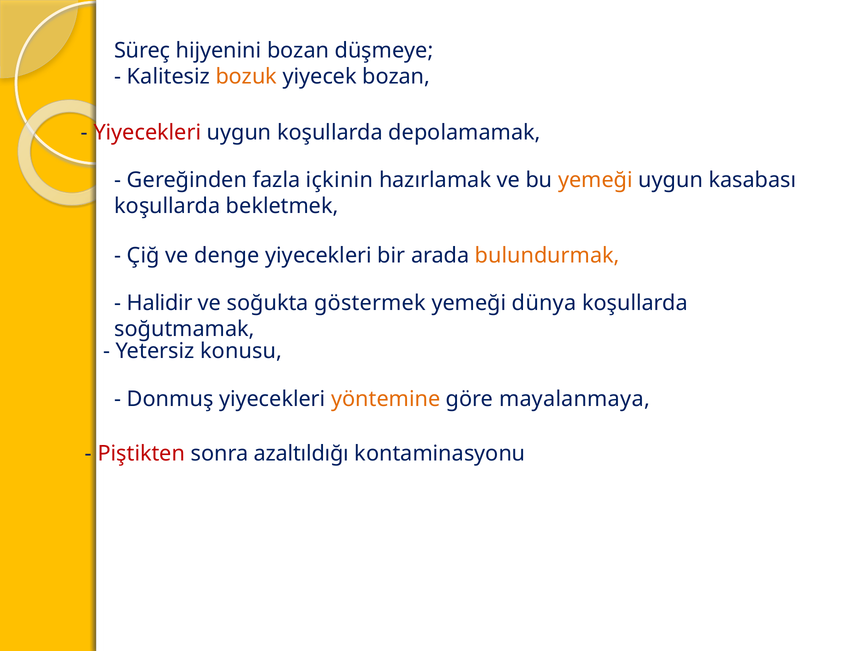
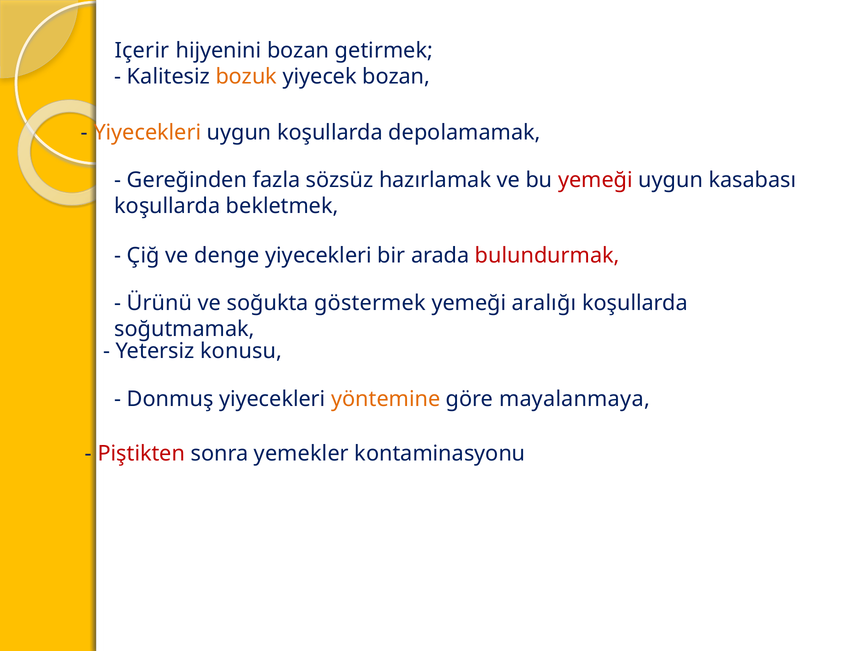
Süreç: Süreç -> Içerir
düşmeye: düşmeye -> getirmek
Yiyecekleri at (147, 132) colour: red -> orange
içkinin: içkinin -> sözsüz
yemeği at (595, 180) colour: orange -> red
bulundurmak colour: orange -> red
Halidir: Halidir -> Ürünü
dünya: dünya -> aralığı
azaltıldığı: azaltıldığı -> yemekler
